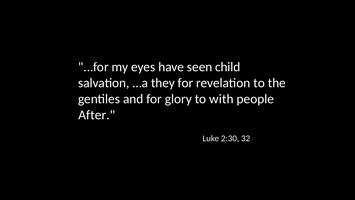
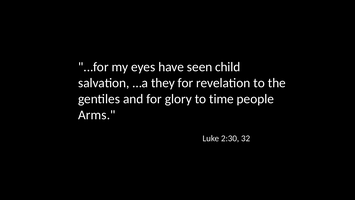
with: with -> time
After: After -> Arms
